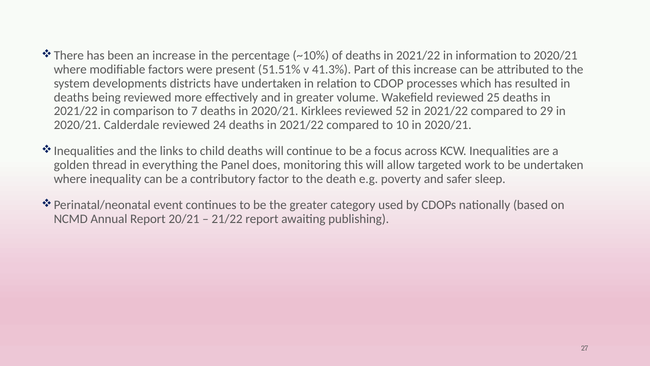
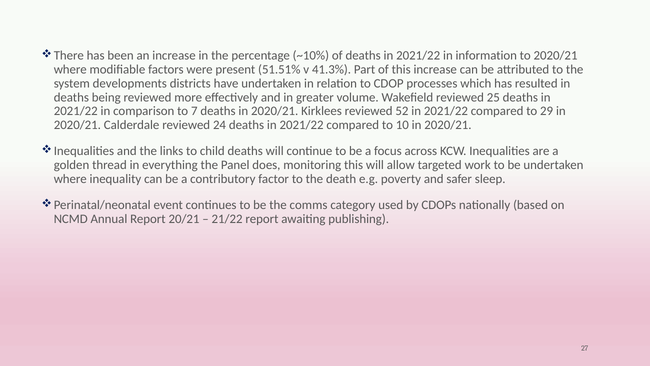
the greater: greater -> comms
